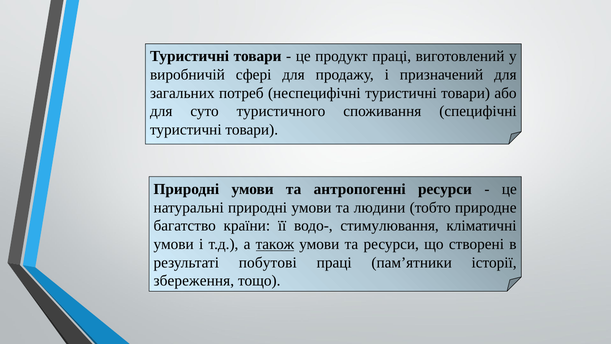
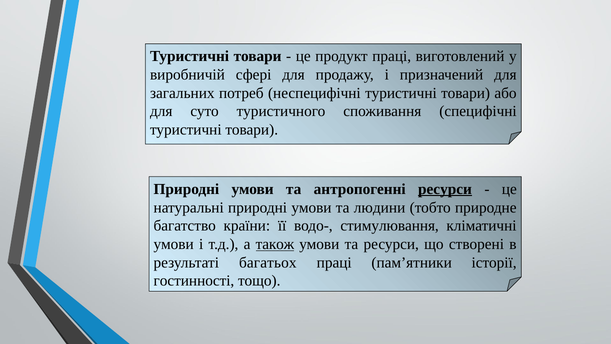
ресурси at (445, 189) underline: none -> present
побутові: побутові -> багатьох
збереження: збереження -> гостинності
